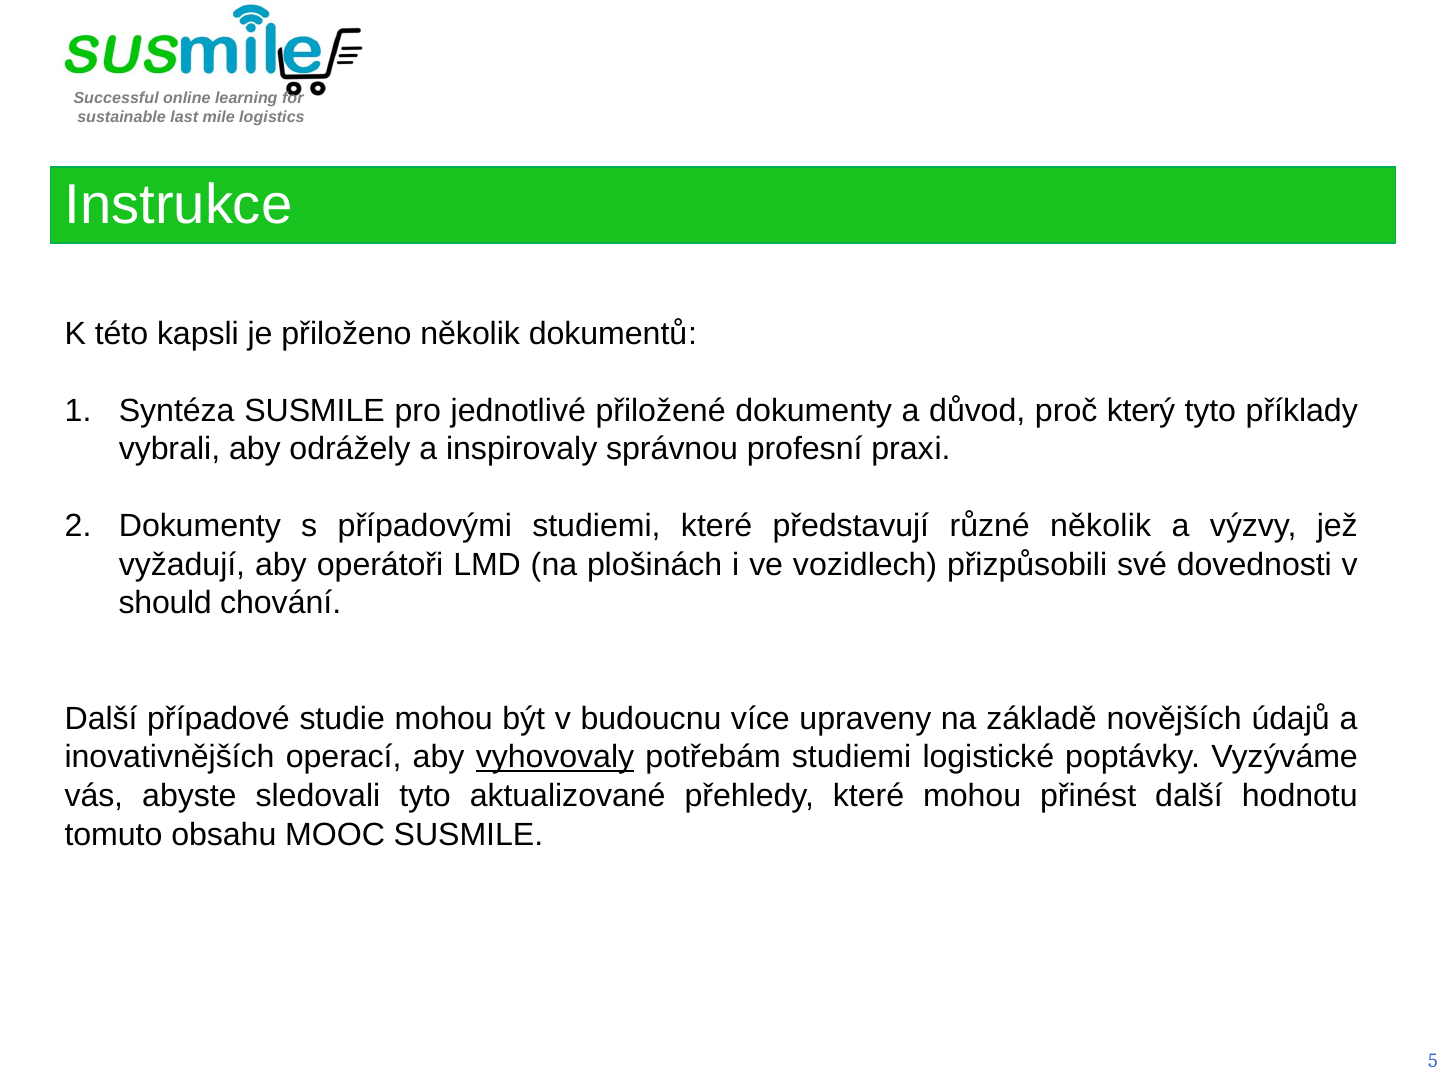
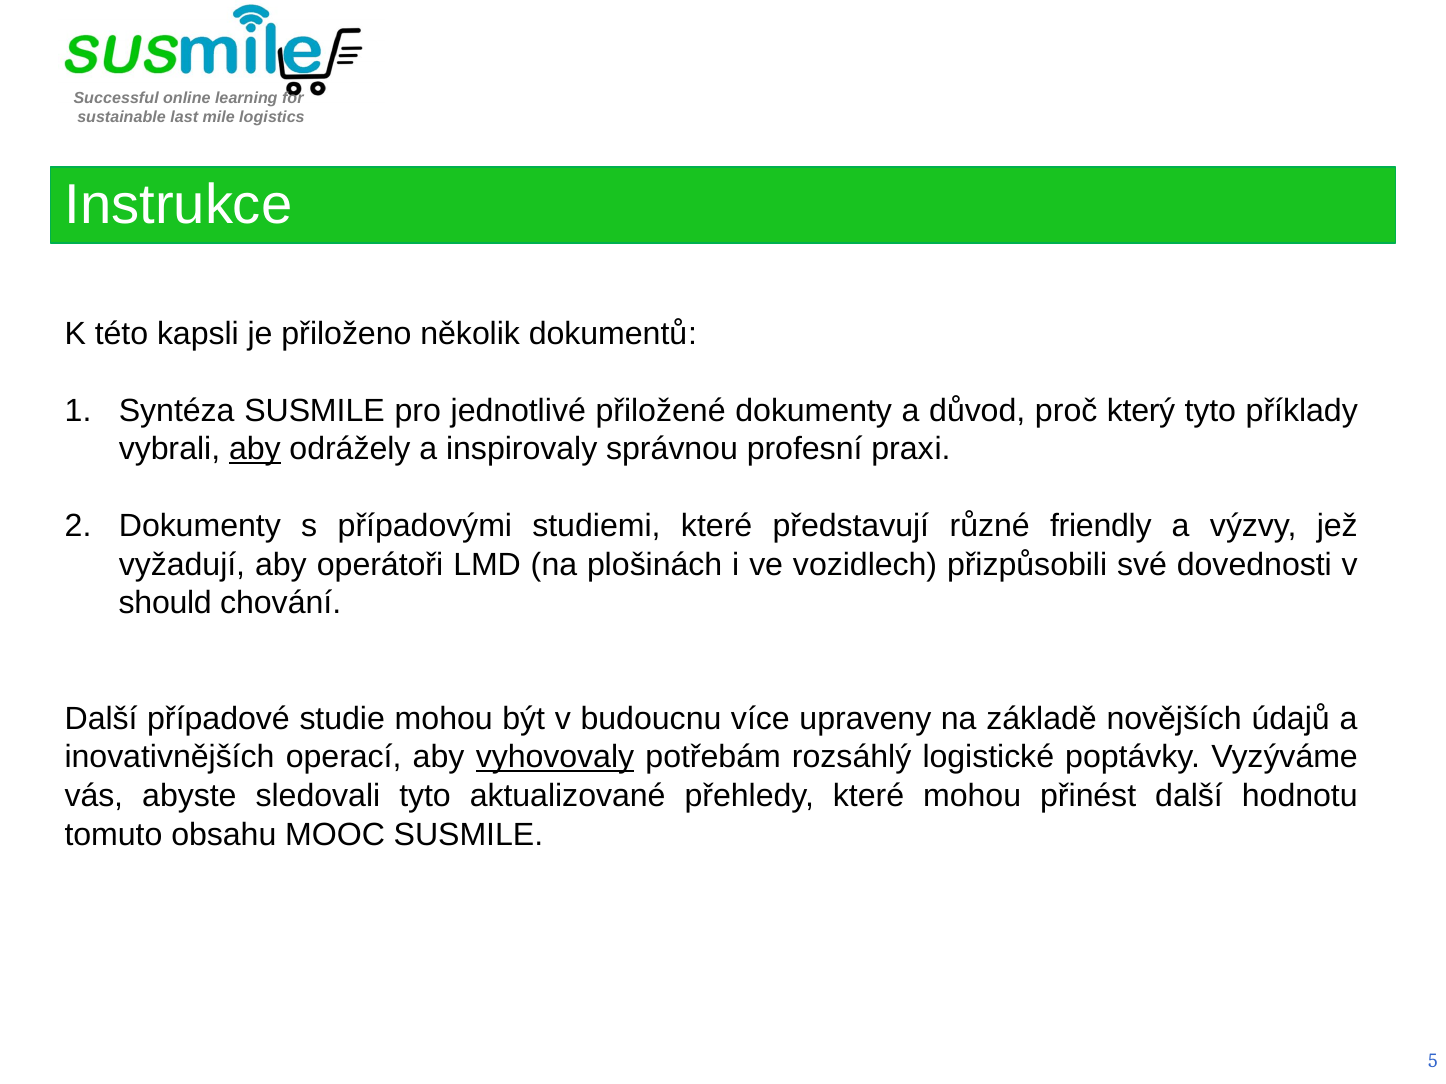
aby at (255, 449) underline: none -> present
různé několik: několik -> friendly
potřebám studiemi: studiemi -> rozsáhlý
